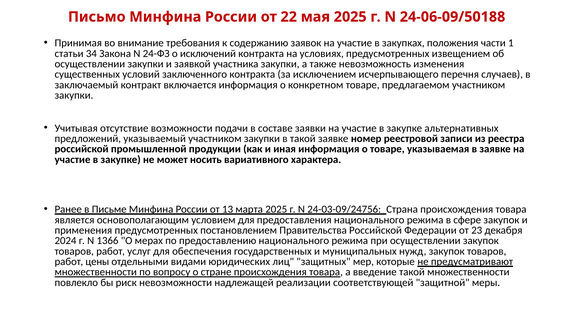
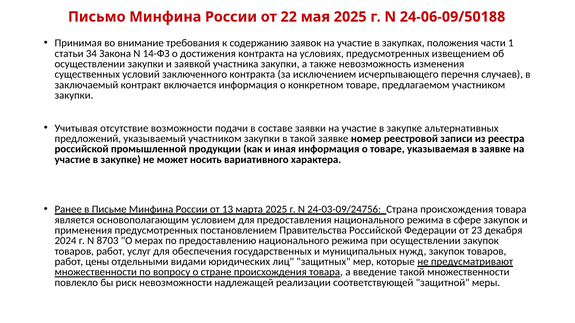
24-ФЗ: 24-ФЗ -> 14-ФЗ
исключений: исключений -> достижения
1366: 1366 -> 8703
